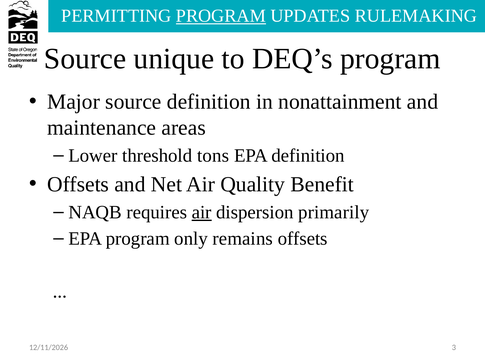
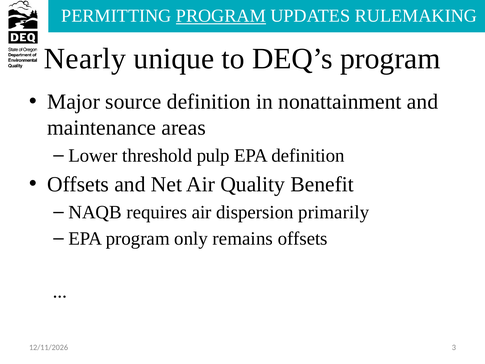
Source at (85, 59): Source -> Nearly
tons: tons -> pulp
air at (202, 212) underline: present -> none
